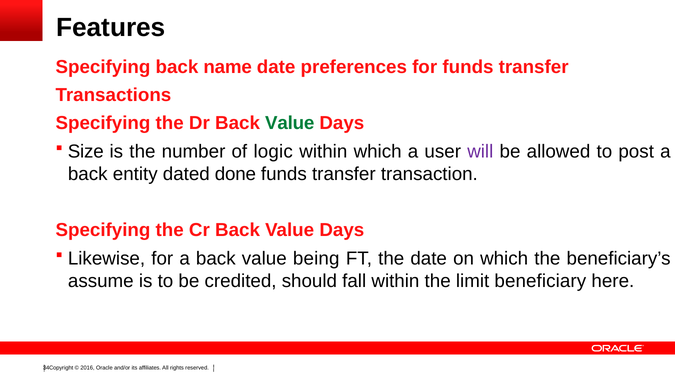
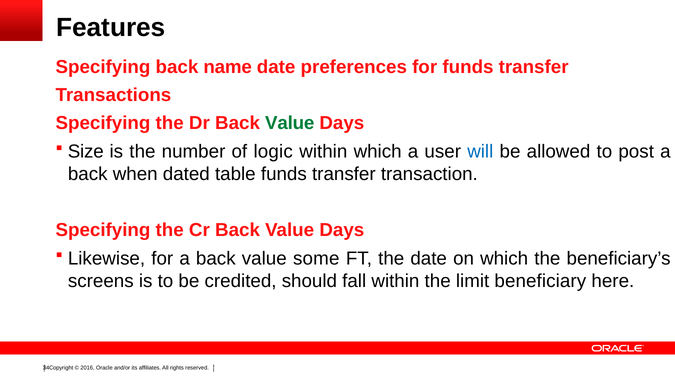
will colour: purple -> blue
entity: entity -> when
done: done -> table
being: being -> some
assume: assume -> screens
